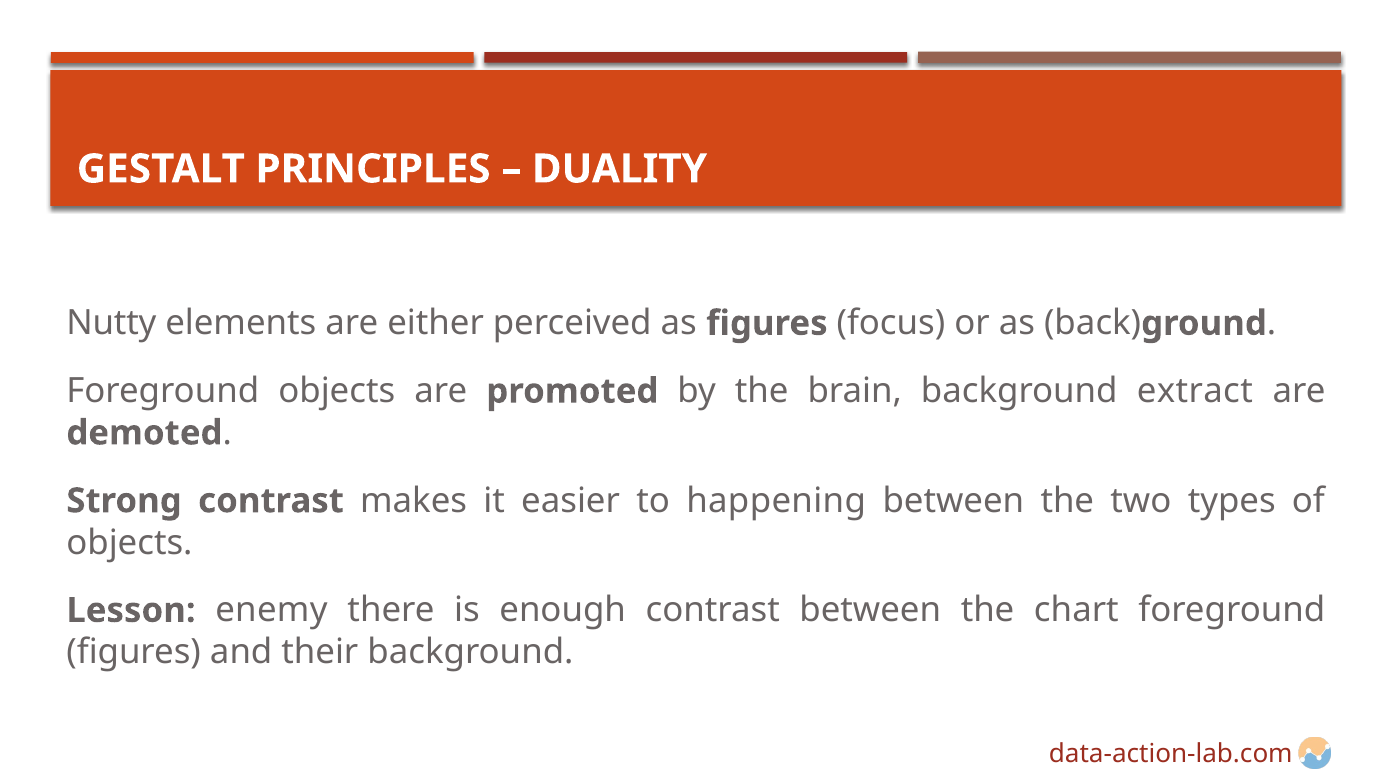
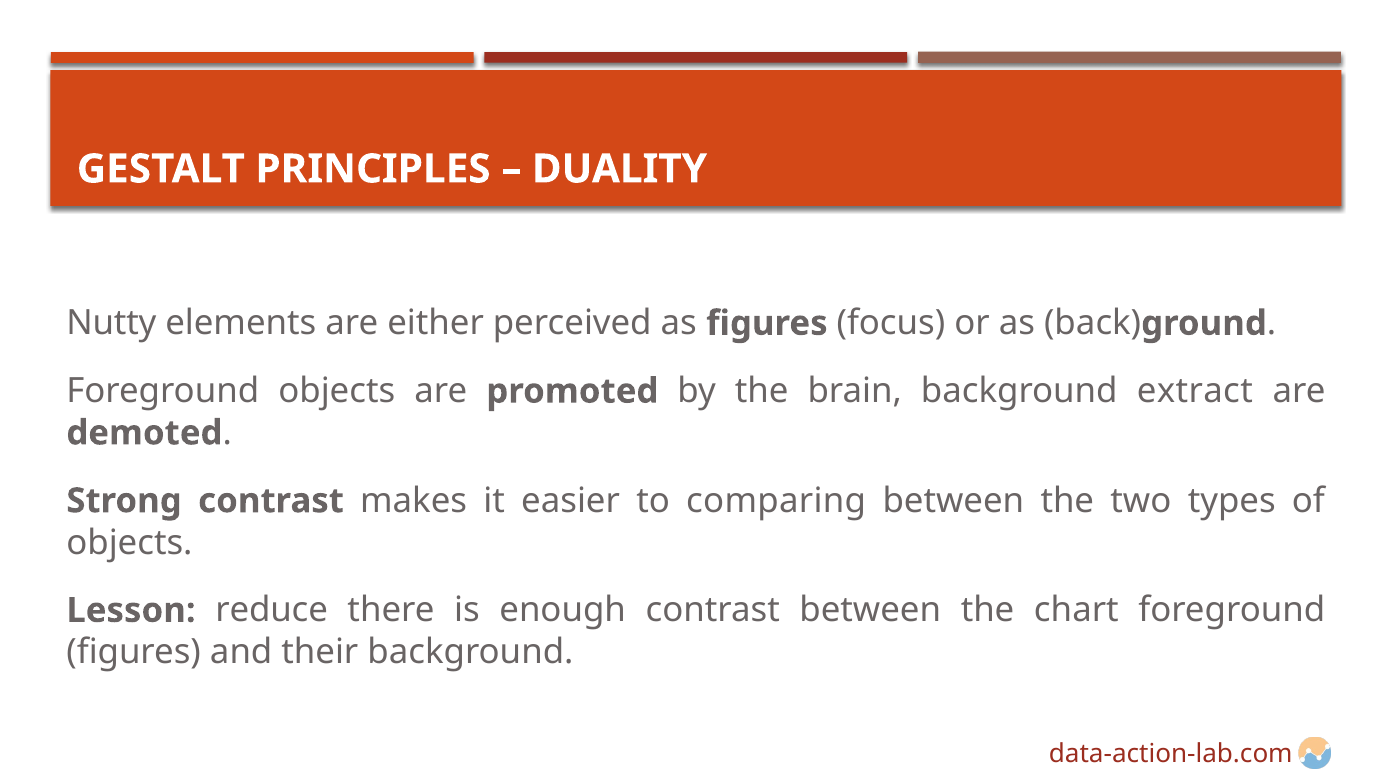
happening: happening -> comparing
enemy: enemy -> reduce
